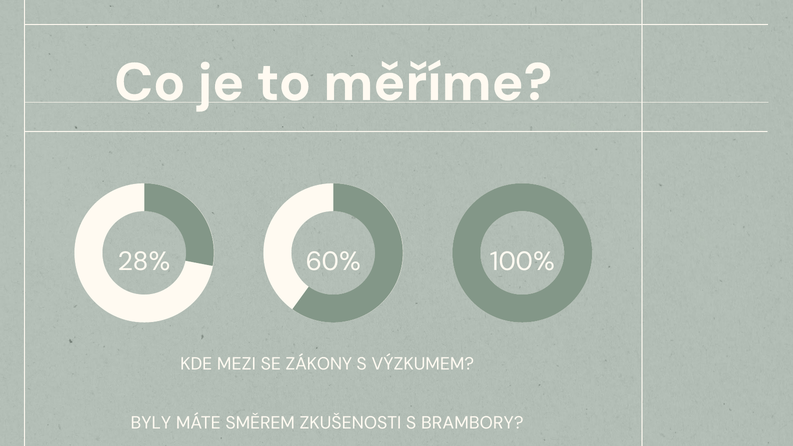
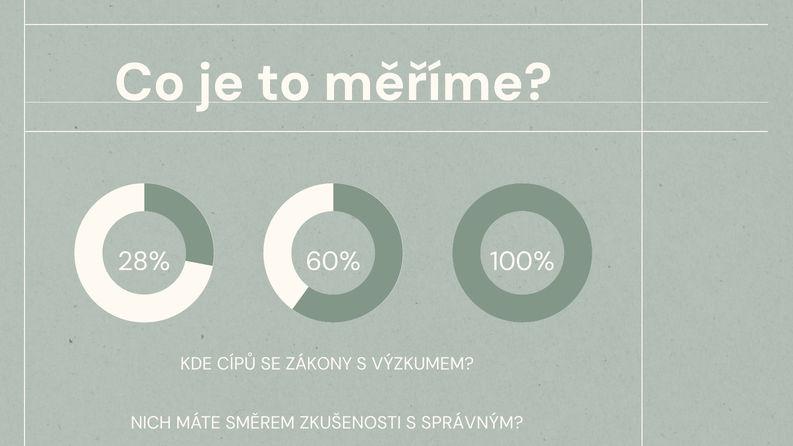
MEZI: MEZI -> CÍPŮ
BYLY: BYLY -> NICH
BRAMBORY: BRAMBORY -> SPRÁVNÝM
